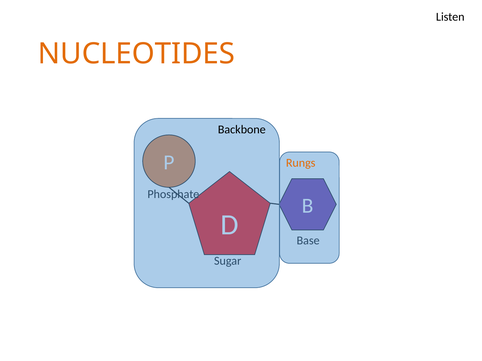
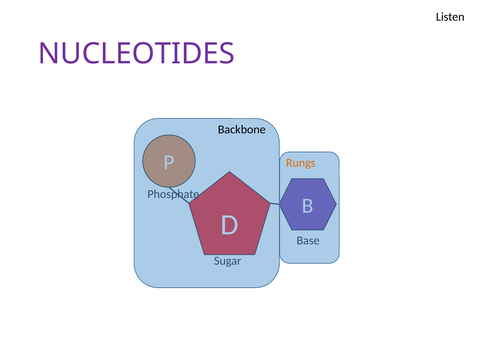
NUCLEOTIDES colour: orange -> purple
